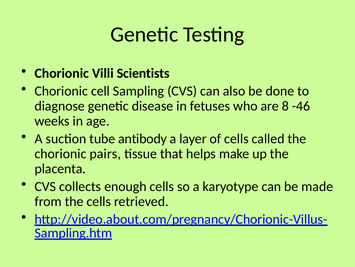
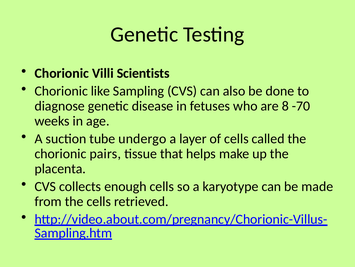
cell: cell -> like
-46: -46 -> -70
antibody: antibody -> undergo
